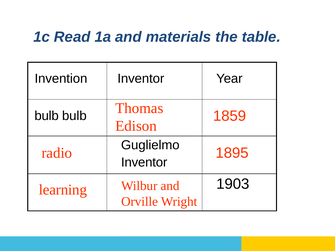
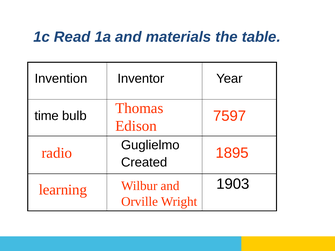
1859: 1859 -> 7597
bulb at (47, 116): bulb -> time
Inventor at (144, 162): Inventor -> Created
